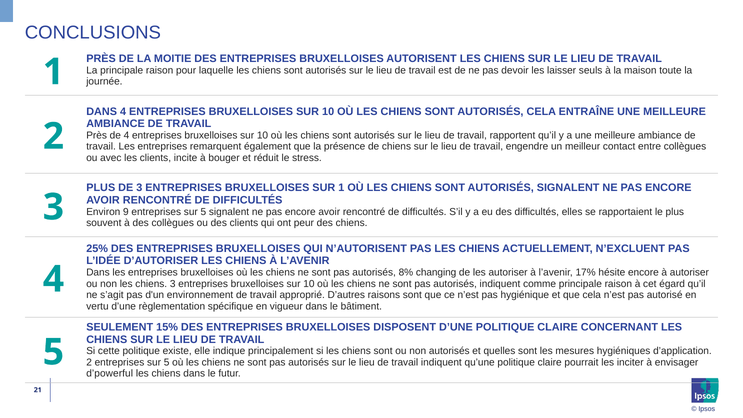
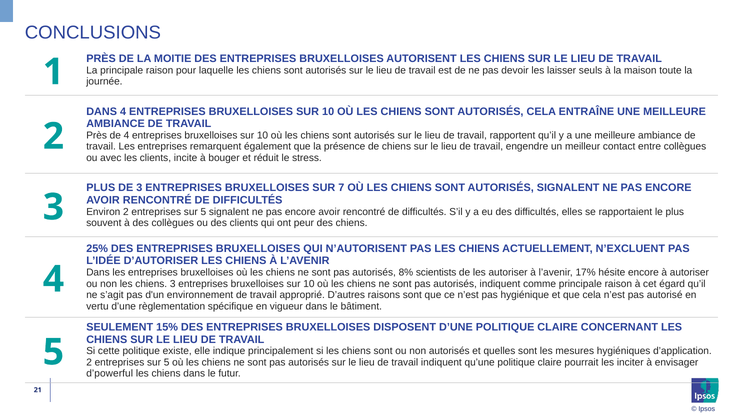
SUR 1: 1 -> 7
Environ 9: 9 -> 2
changing: changing -> scientists
